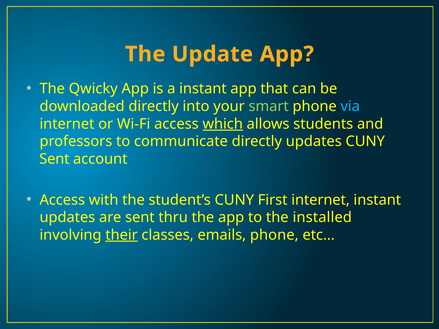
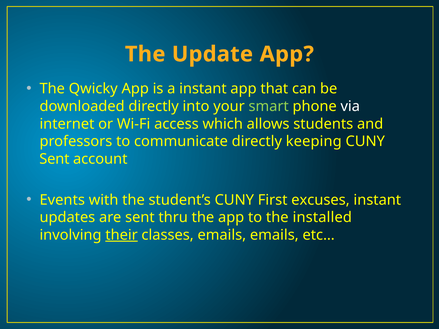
via colour: light blue -> white
which underline: present -> none
directly updates: updates -> keeping
Access at (62, 200): Access -> Events
First internet: internet -> excuses
emails phone: phone -> emails
